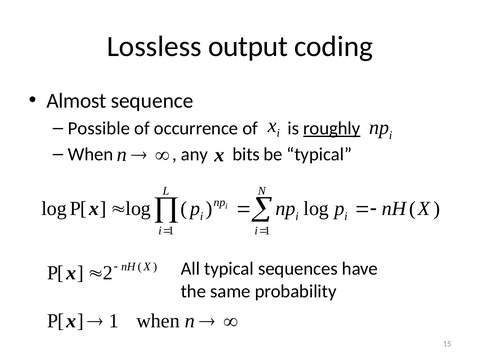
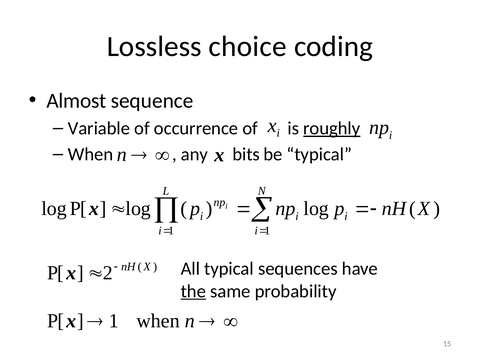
output: output -> choice
Possible: Possible -> Variable
the underline: none -> present
